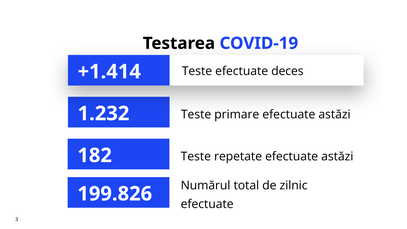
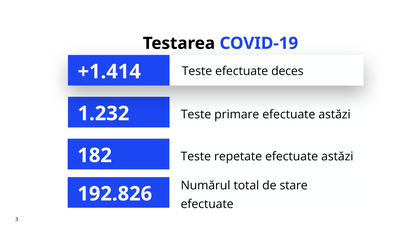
zilnic: zilnic -> stare
199.826: 199.826 -> 192.826
